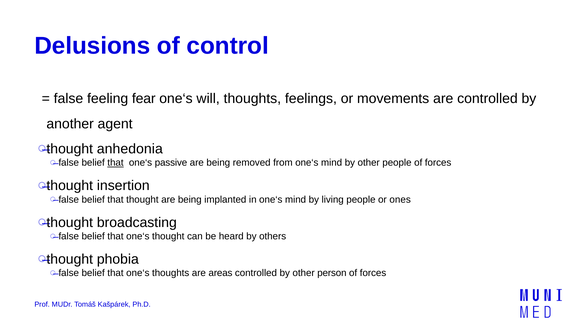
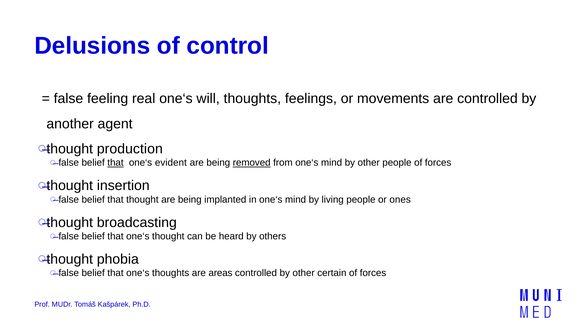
fear: fear -> real
anhedonia: anhedonia -> production
passive: passive -> evident
removed underline: none -> present
person: person -> certain
